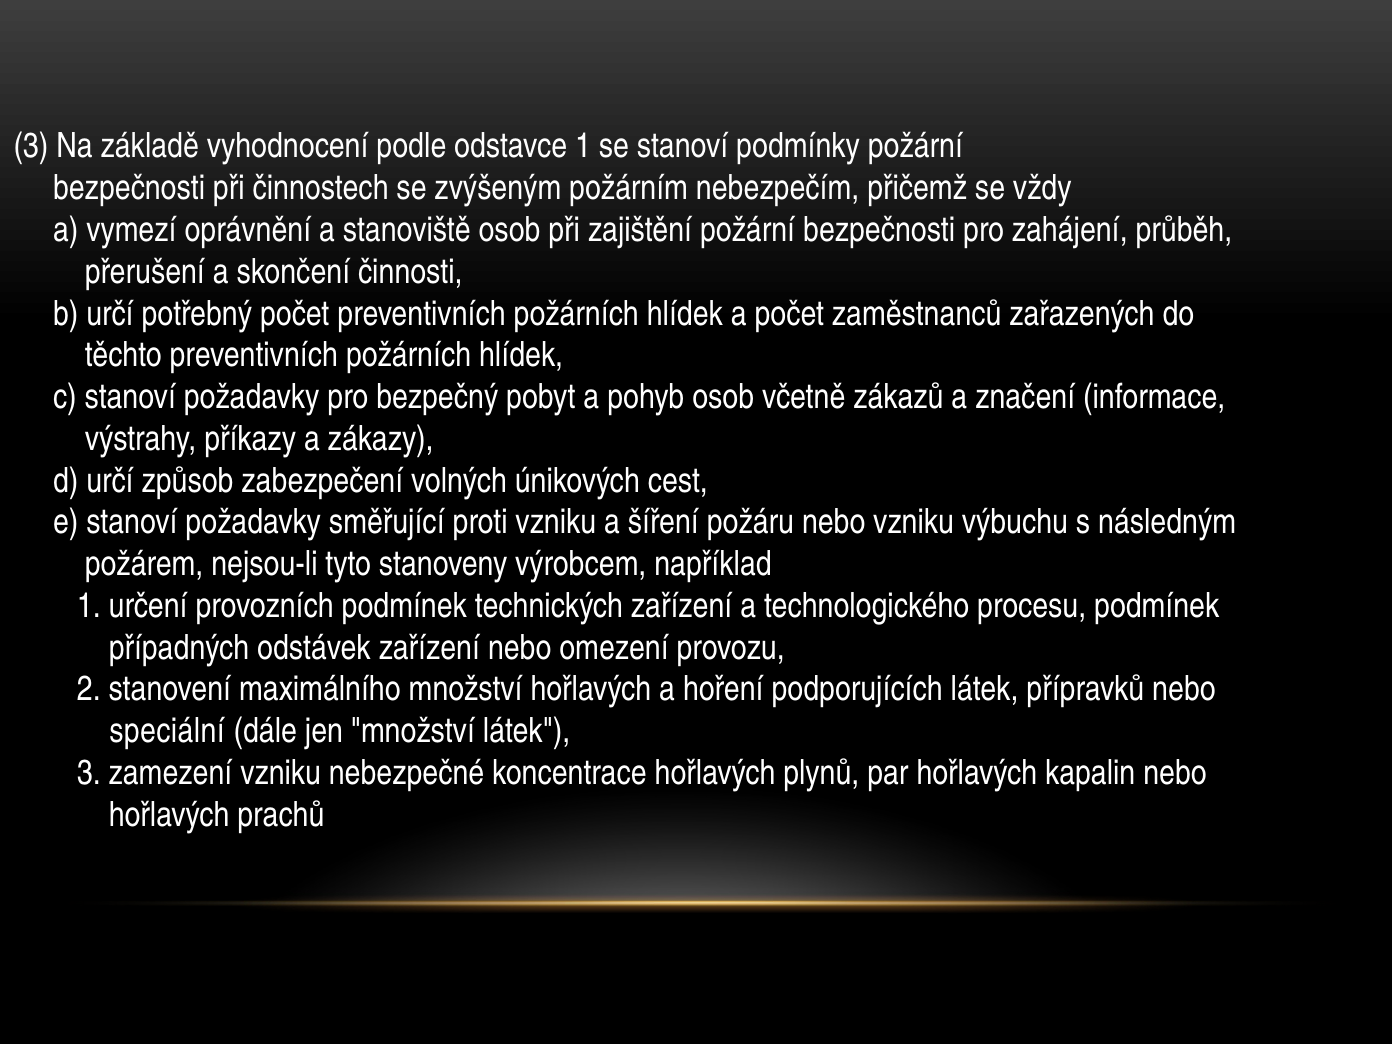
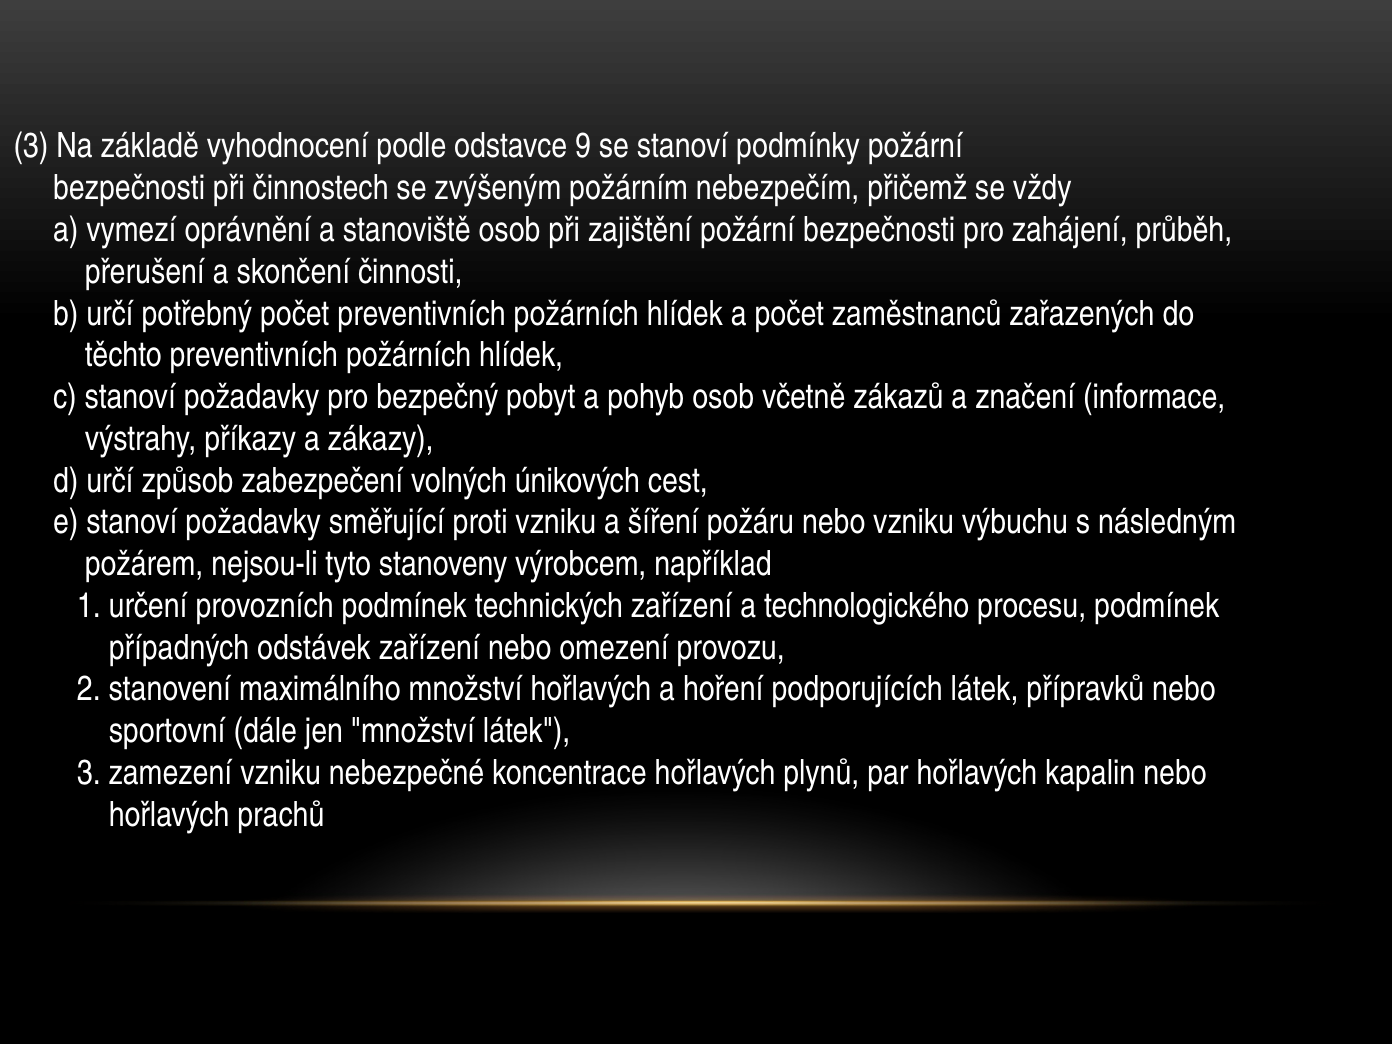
odstavce 1: 1 -> 9
speciální: speciální -> sportovní
